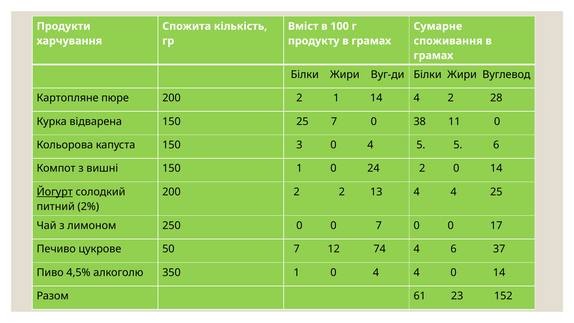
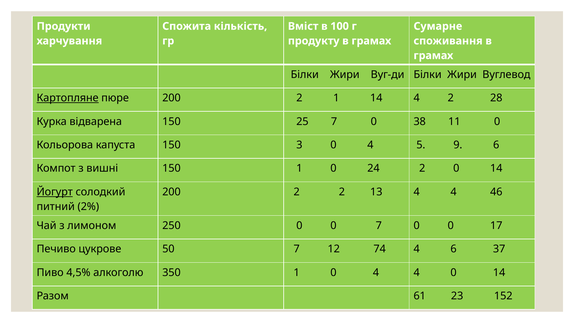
Картопляне underline: none -> present
5 5: 5 -> 9
4 25: 25 -> 46
